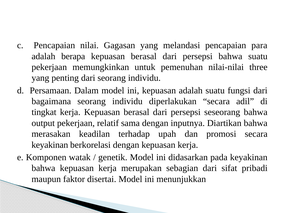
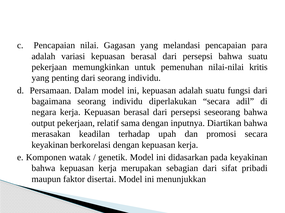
berapa: berapa -> variasi
three: three -> kritis
tingkat: tingkat -> negara
